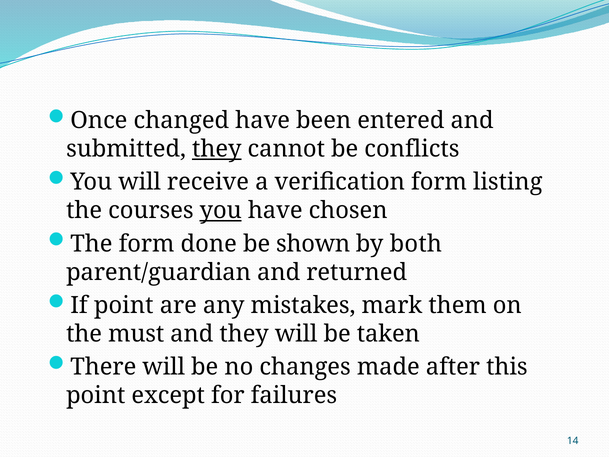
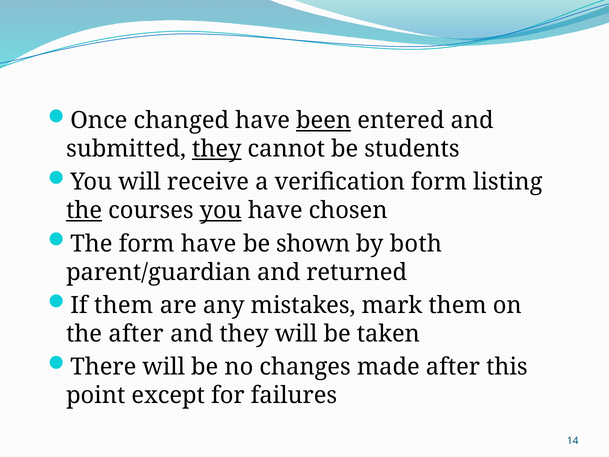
been underline: none -> present
conflicts: conflicts -> students
the at (84, 210) underline: none -> present
form done: done -> have
If point: point -> them
the must: must -> after
